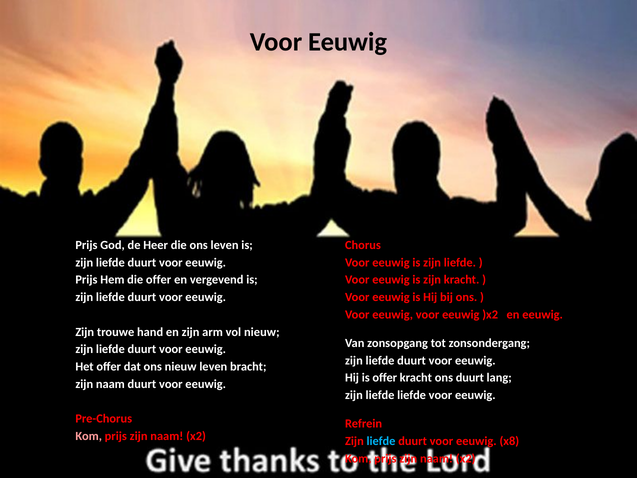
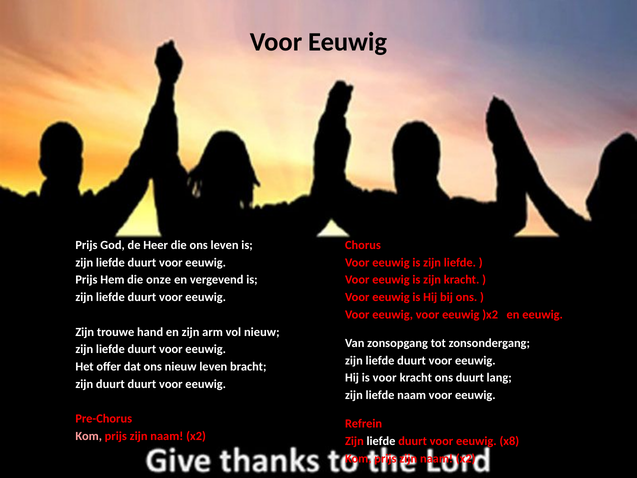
die offer: offer -> onze
is offer: offer -> voor
naam at (110, 384): naam -> duurt
liefde liefde: liefde -> naam
liefde at (381, 441) colour: light blue -> white
